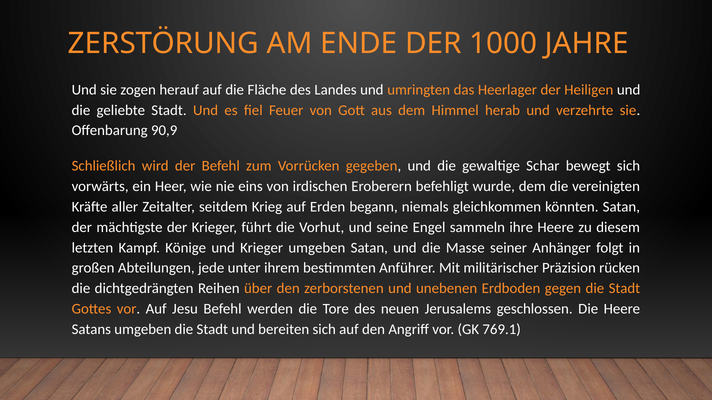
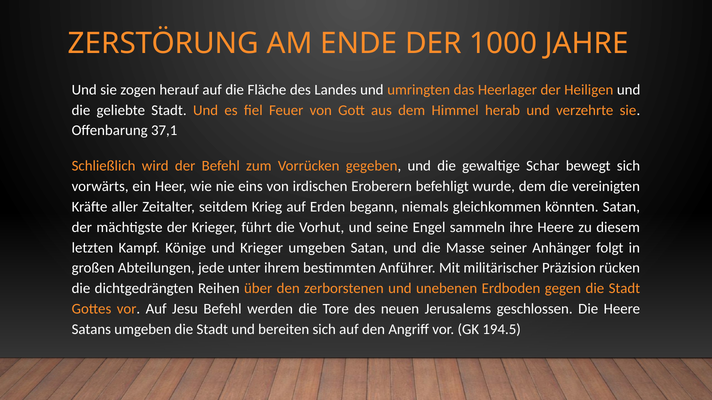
90,9: 90,9 -> 37,1
769.1: 769.1 -> 194.5
